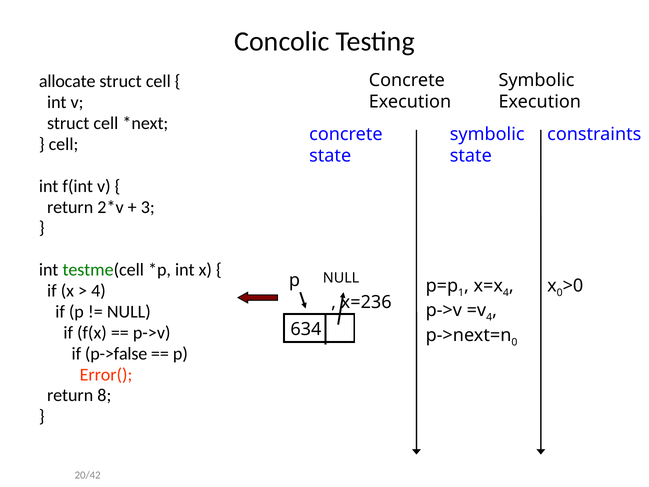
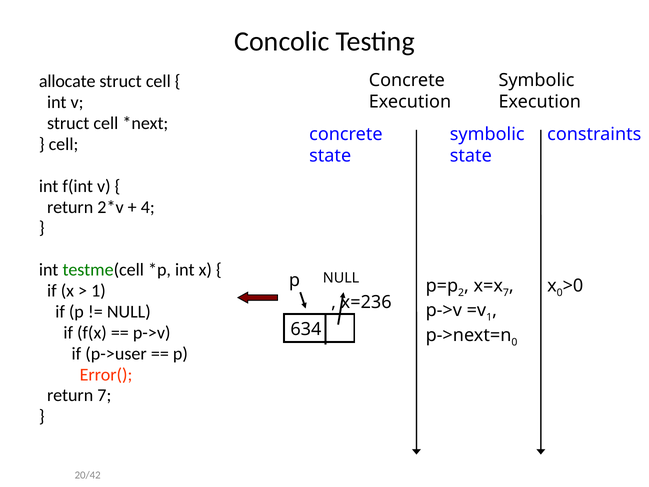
3: 3 -> 4
1: 1 -> 2
4 at (506, 293): 4 -> 7
4 at (98, 291): 4 -> 1
4 at (489, 317): 4 -> 1
p->false: p->false -> p->user
return 8: 8 -> 7
